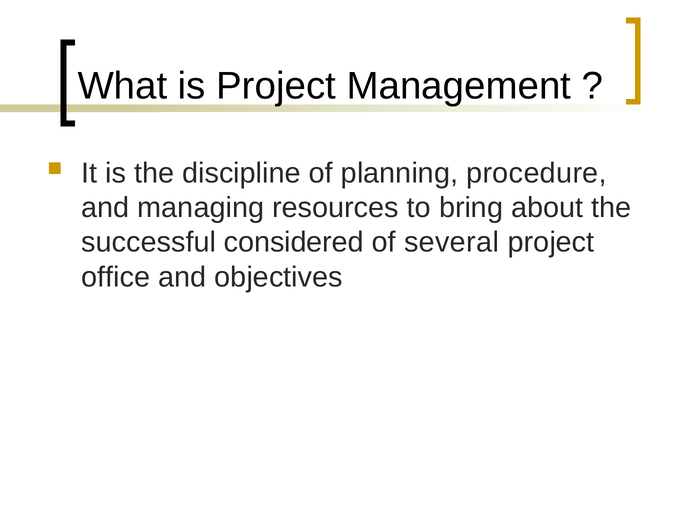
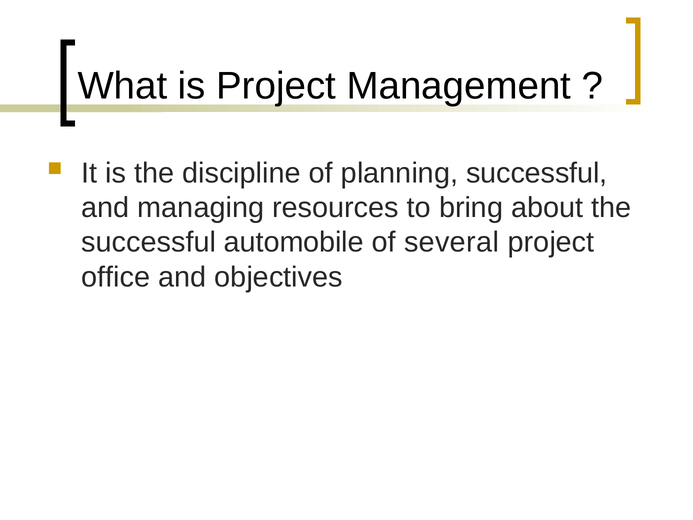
planning procedure: procedure -> successful
considered: considered -> automobile
